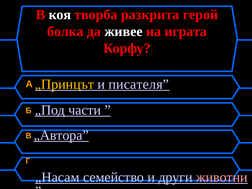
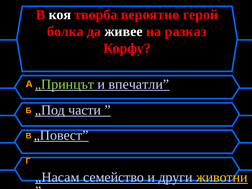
разкрита: разкрита -> вероятно
играта: играта -> разказ
„Принцът colour: yellow -> light green
писателя: писателя -> впечатли
„Автора: „Автора -> „Повест
животни colour: pink -> yellow
